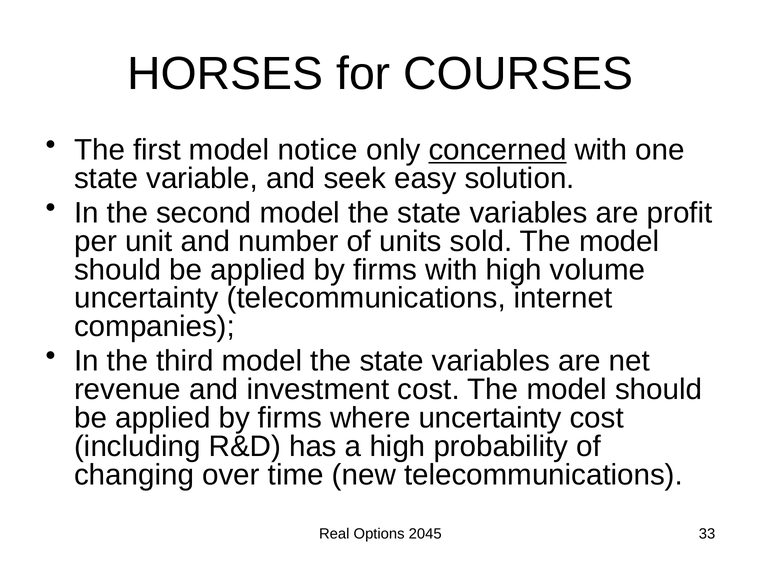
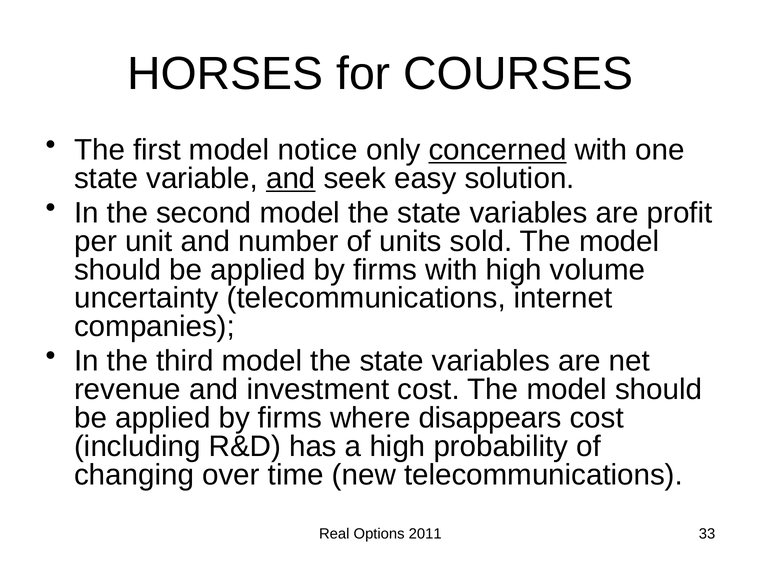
and at (291, 178) underline: none -> present
where uncertainty: uncertainty -> disappears
2045: 2045 -> 2011
